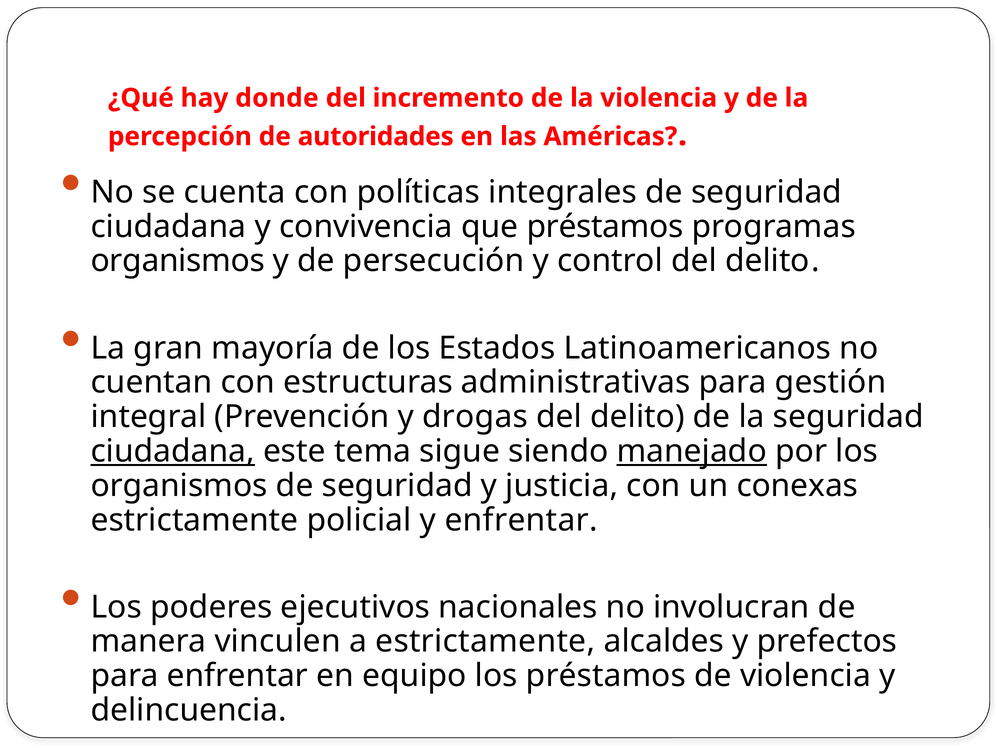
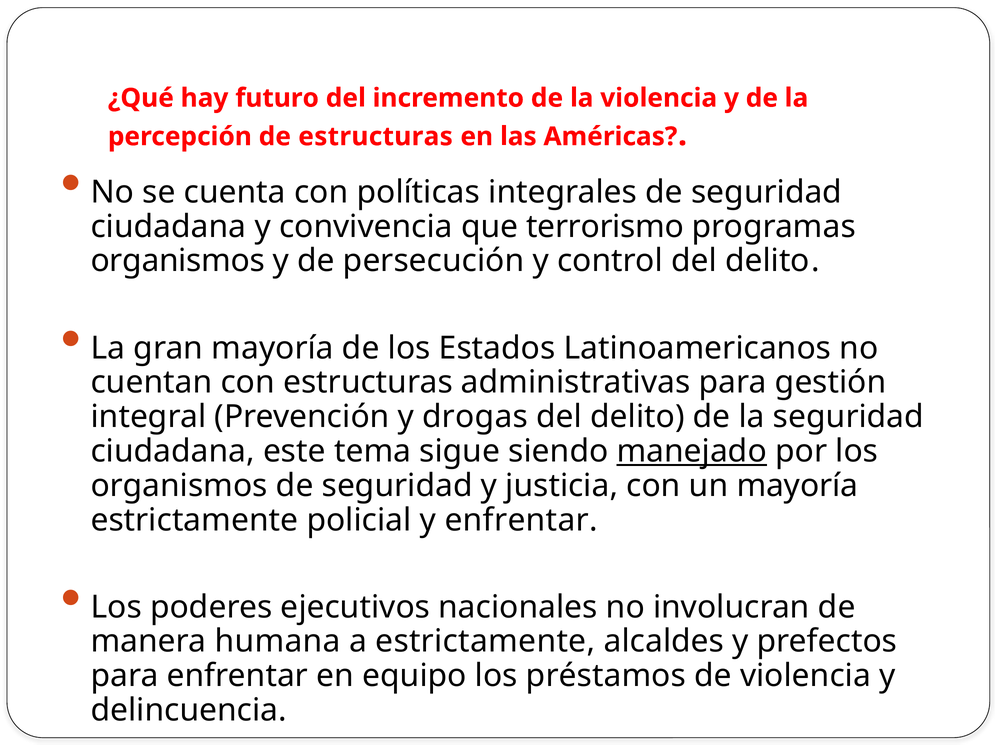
donde: donde -> futuro
de autoridades: autoridades -> estructuras
que préstamos: préstamos -> terrorismo
ciudadana at (173, 451) underline: present -> none
un conexas: conexas -> mayoría
vinculen: vinculen -> humana
